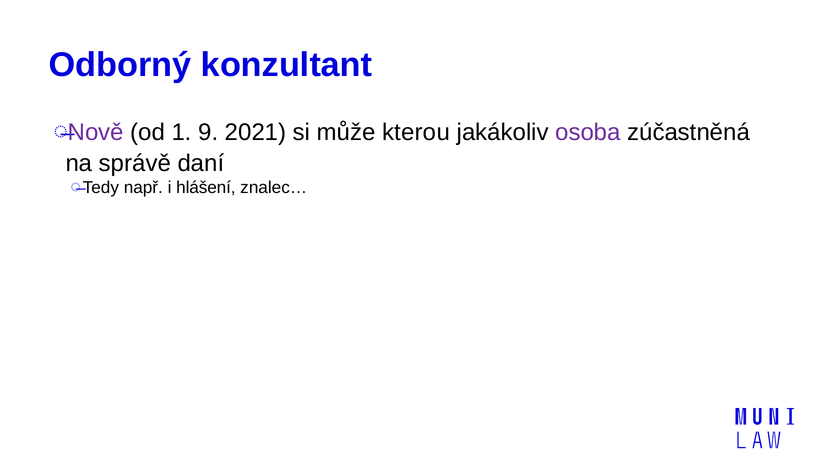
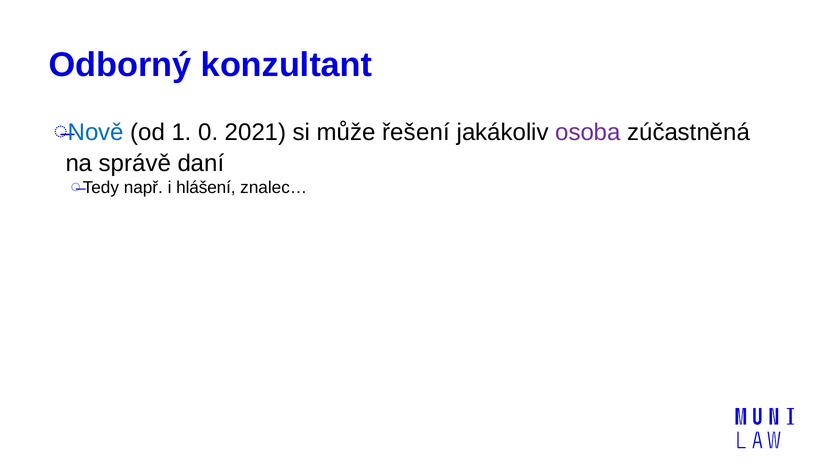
Nově colour: purple -> blue
9: 9 -> 0
kterou: kterou -> řešení
